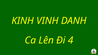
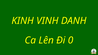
4: 4 -> 0
